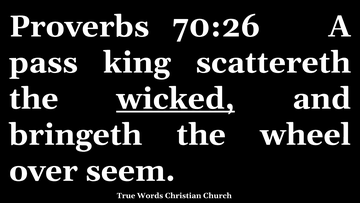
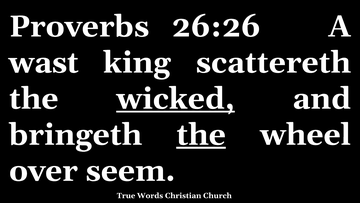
70:26: 70:26 -> 26:26
pass: pass -> wast
the at (201, 134) underline: none -> present
